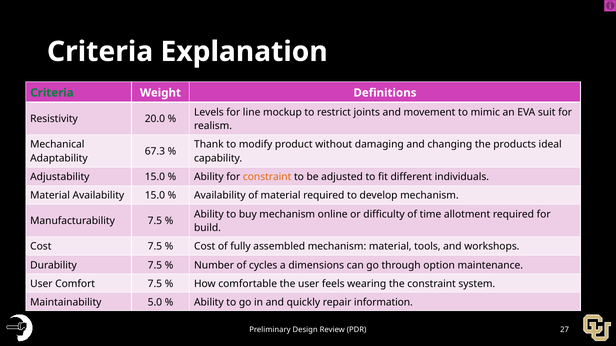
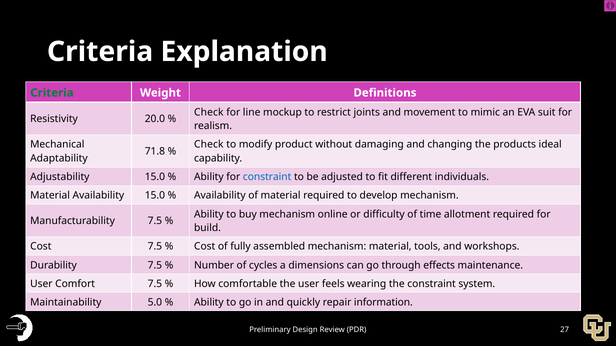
Levels at (209, 112): Levels -> Check
Thank at (209, 145): Thank -> Check
67.3: 67.3 -> 71.8
constraint at (267, 177) colour: orange -> blue
option: option -> effects
